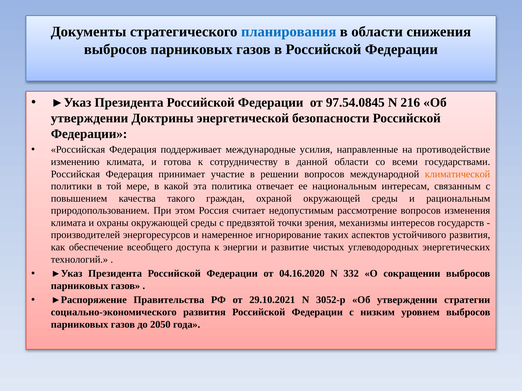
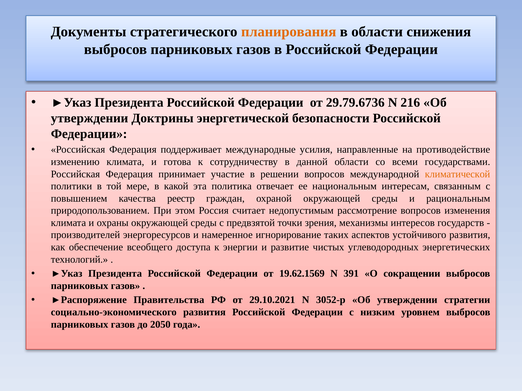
планирования colour: blue -> orange
97.54.0845: 97.54.0845 -> 29.79.6736
такого: такого -> реестр
04.16.2020: 04.16.2020 -> 19.62.1569
332: 332 -> 391
